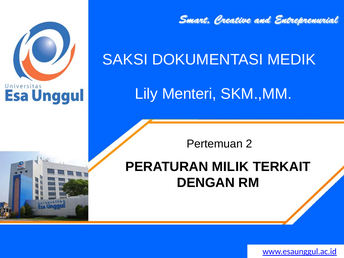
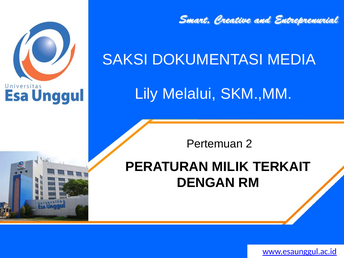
MEDIK: MEDIK -> MEDIA
Menteri: Menteri -> Melalui
